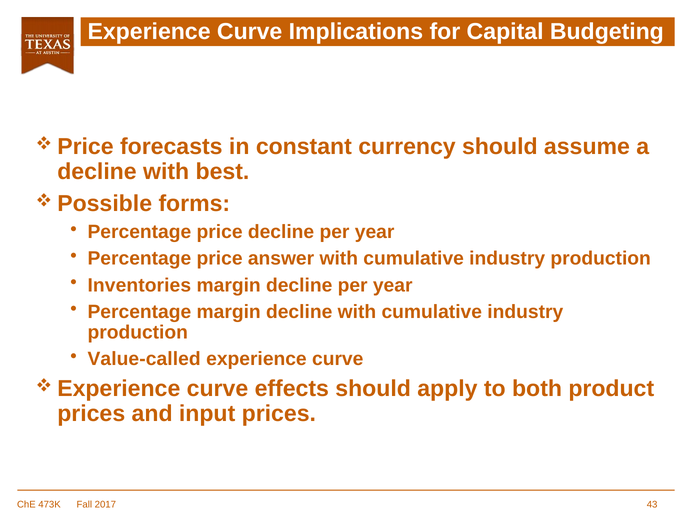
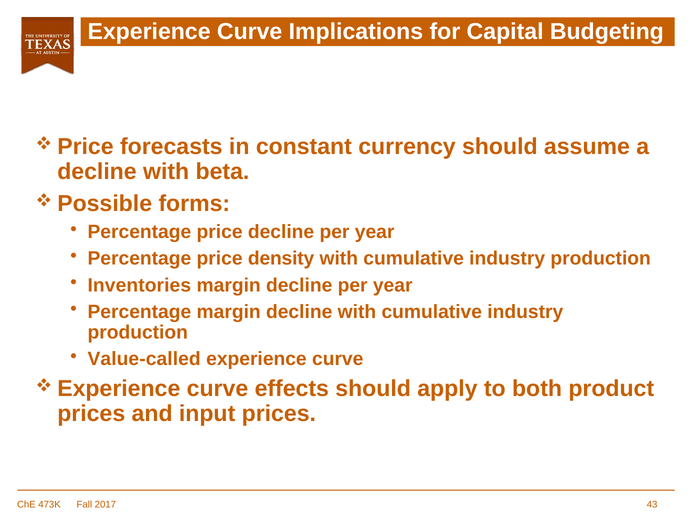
best: best -> beta
answer: answer -> density
